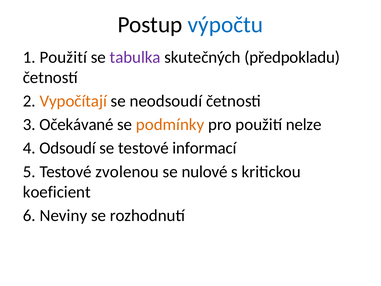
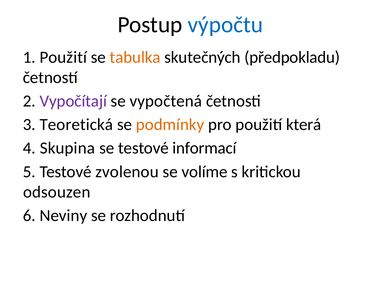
tabulka colour: purple -> orange
Vypočítají colour: orange -> purple
neodsoudí: neodsoudí -> vypočtená
Očekávané: Očekávané -> Teoretická
nelze: nelze -> která
Odsoudí: Odsoudí -> Skupina
nulové: nulové -> volíme
koeficient: koeficient -> odsouzen
